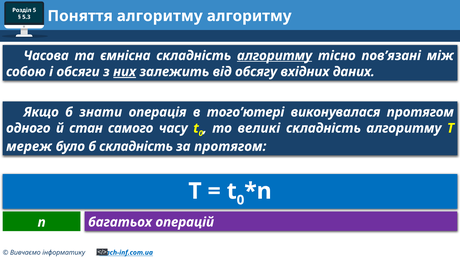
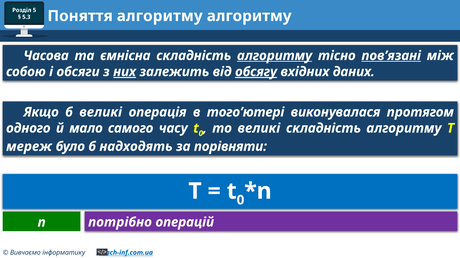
пов’язані underline: none -> present
обсягу underline: none -> present
б знати: знати -> великі
стан: стан -> мало
б складність: складність -> надходять
за протягом: протягом -> порівняти
багатьох: багатьох -> потрібно
